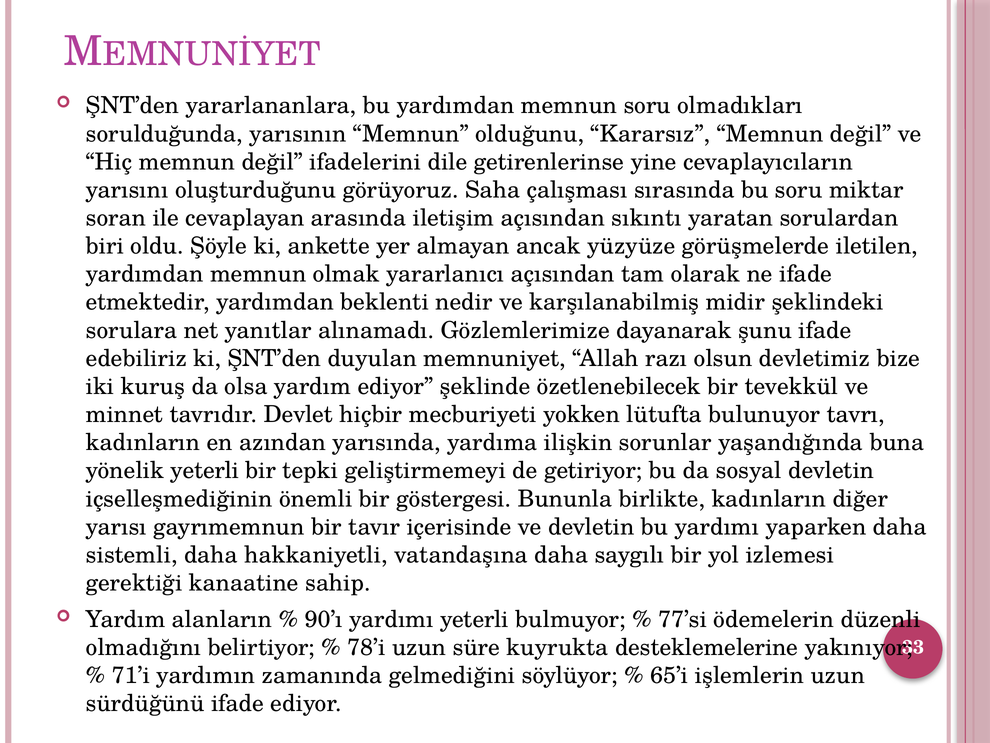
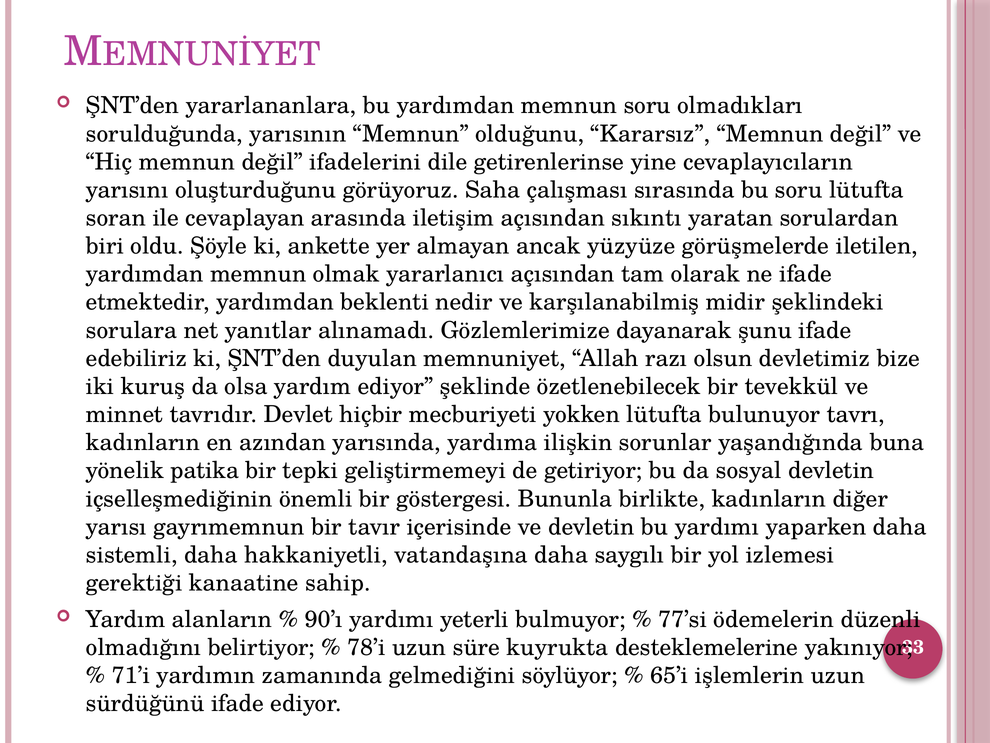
soru miktar: miktar -> lütufta
yönelik yeterli: yeterli -> patika
